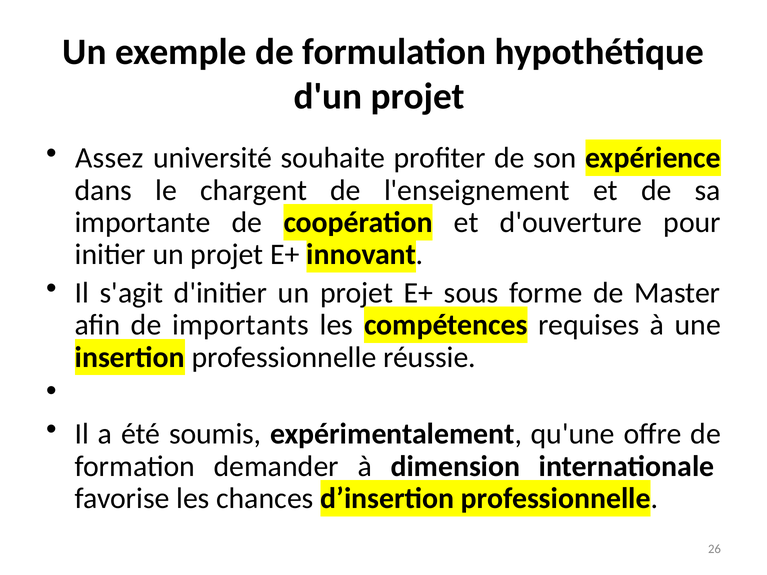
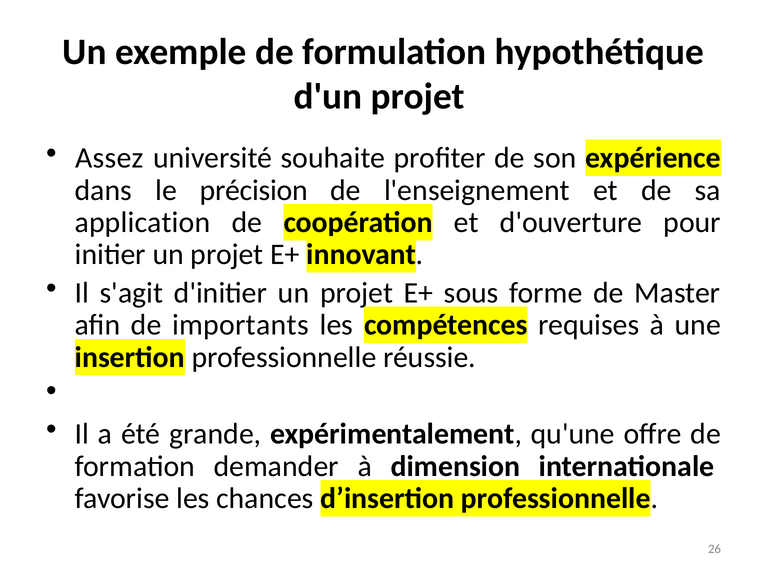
chargent: chargent -> précision
importante: importante -> application
soumis: soumis -> grande
